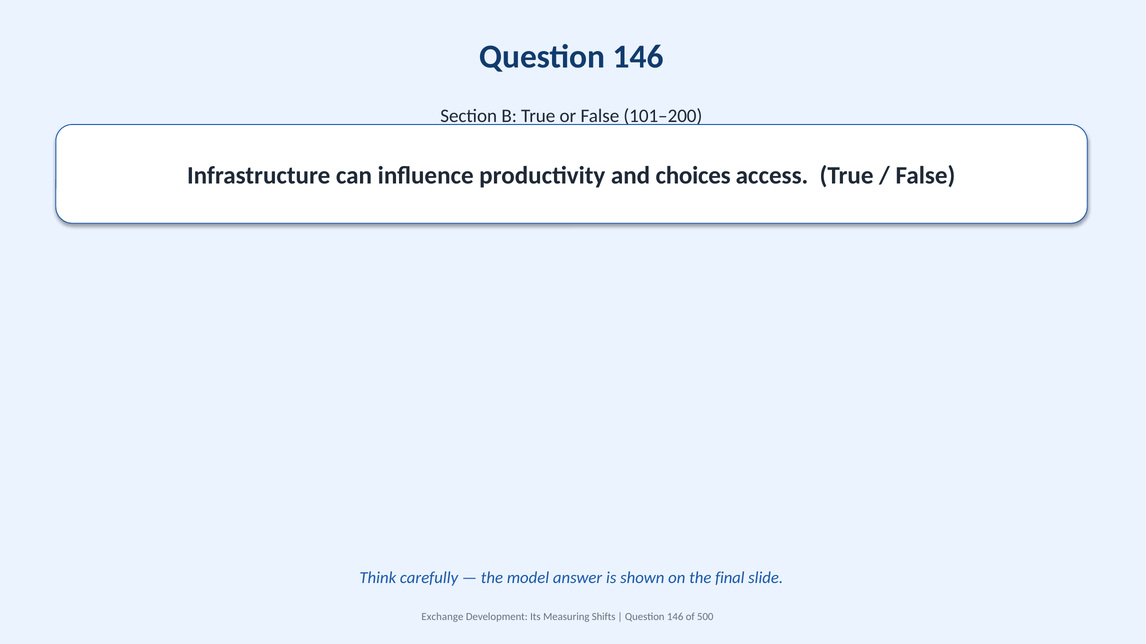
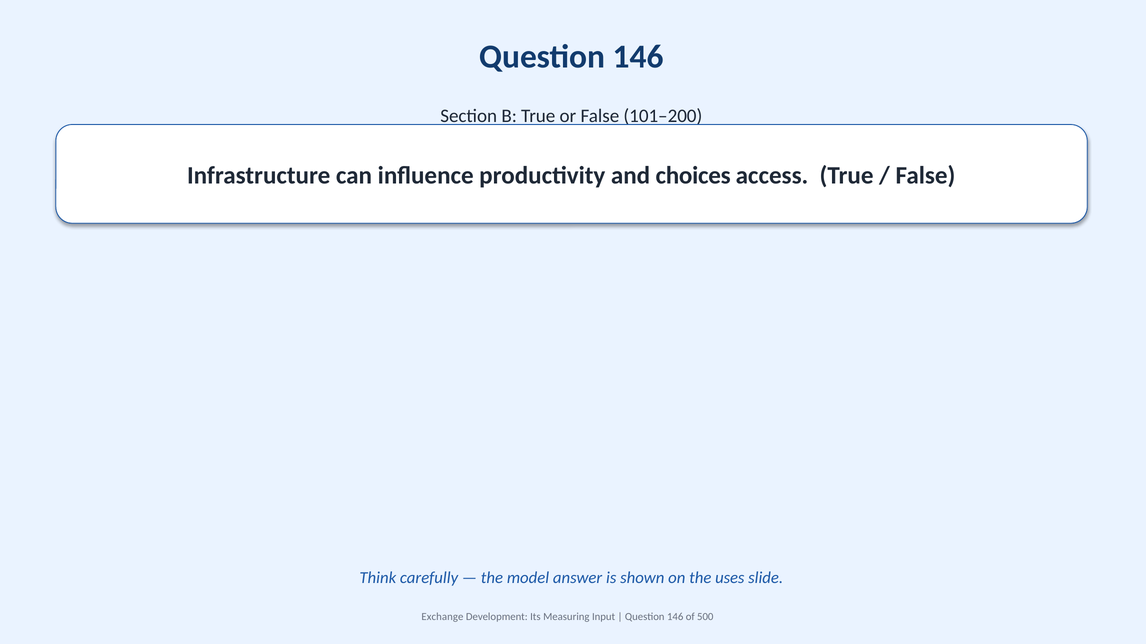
final: final -> uses
Shifts: Shifts -> Input
